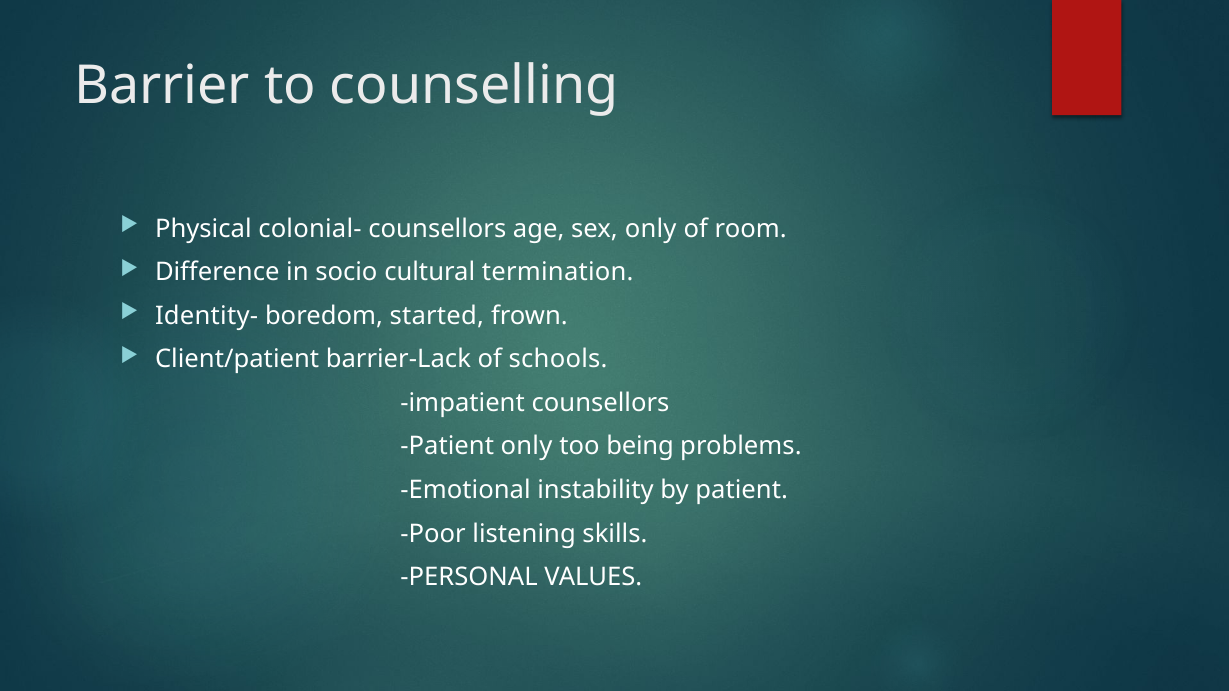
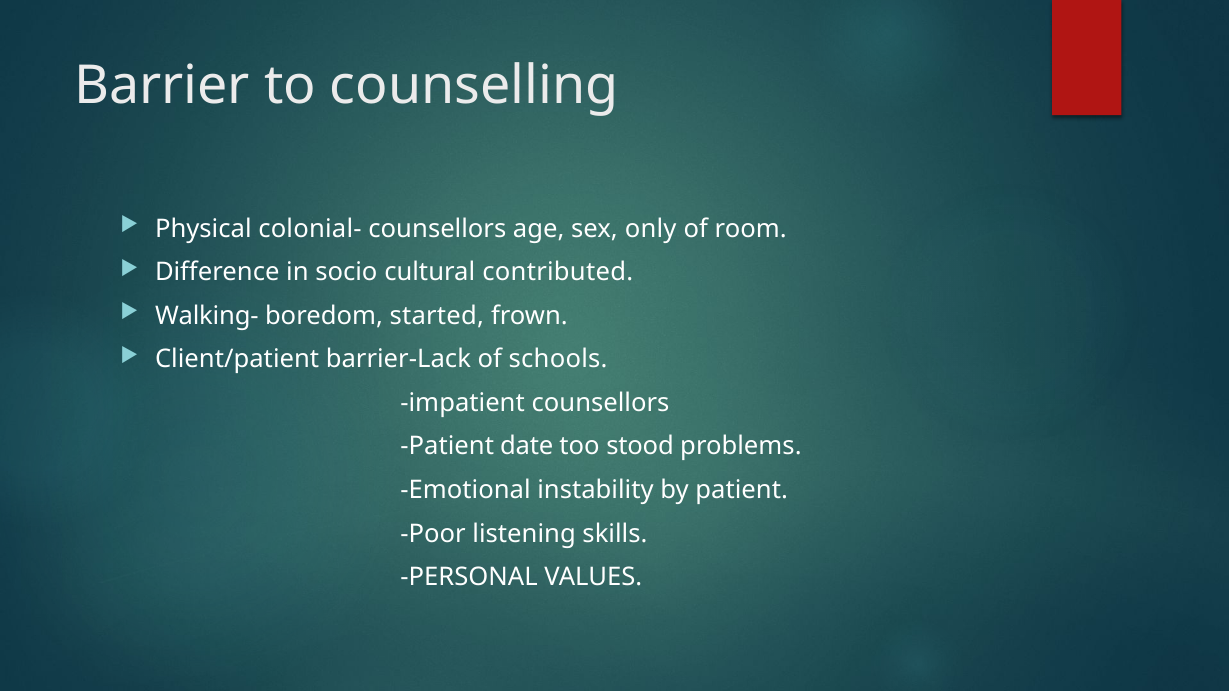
termination: termination -> contributed
Identity-: Identity- -> Walking-
Patient only: only -> date
being: being -> stood
